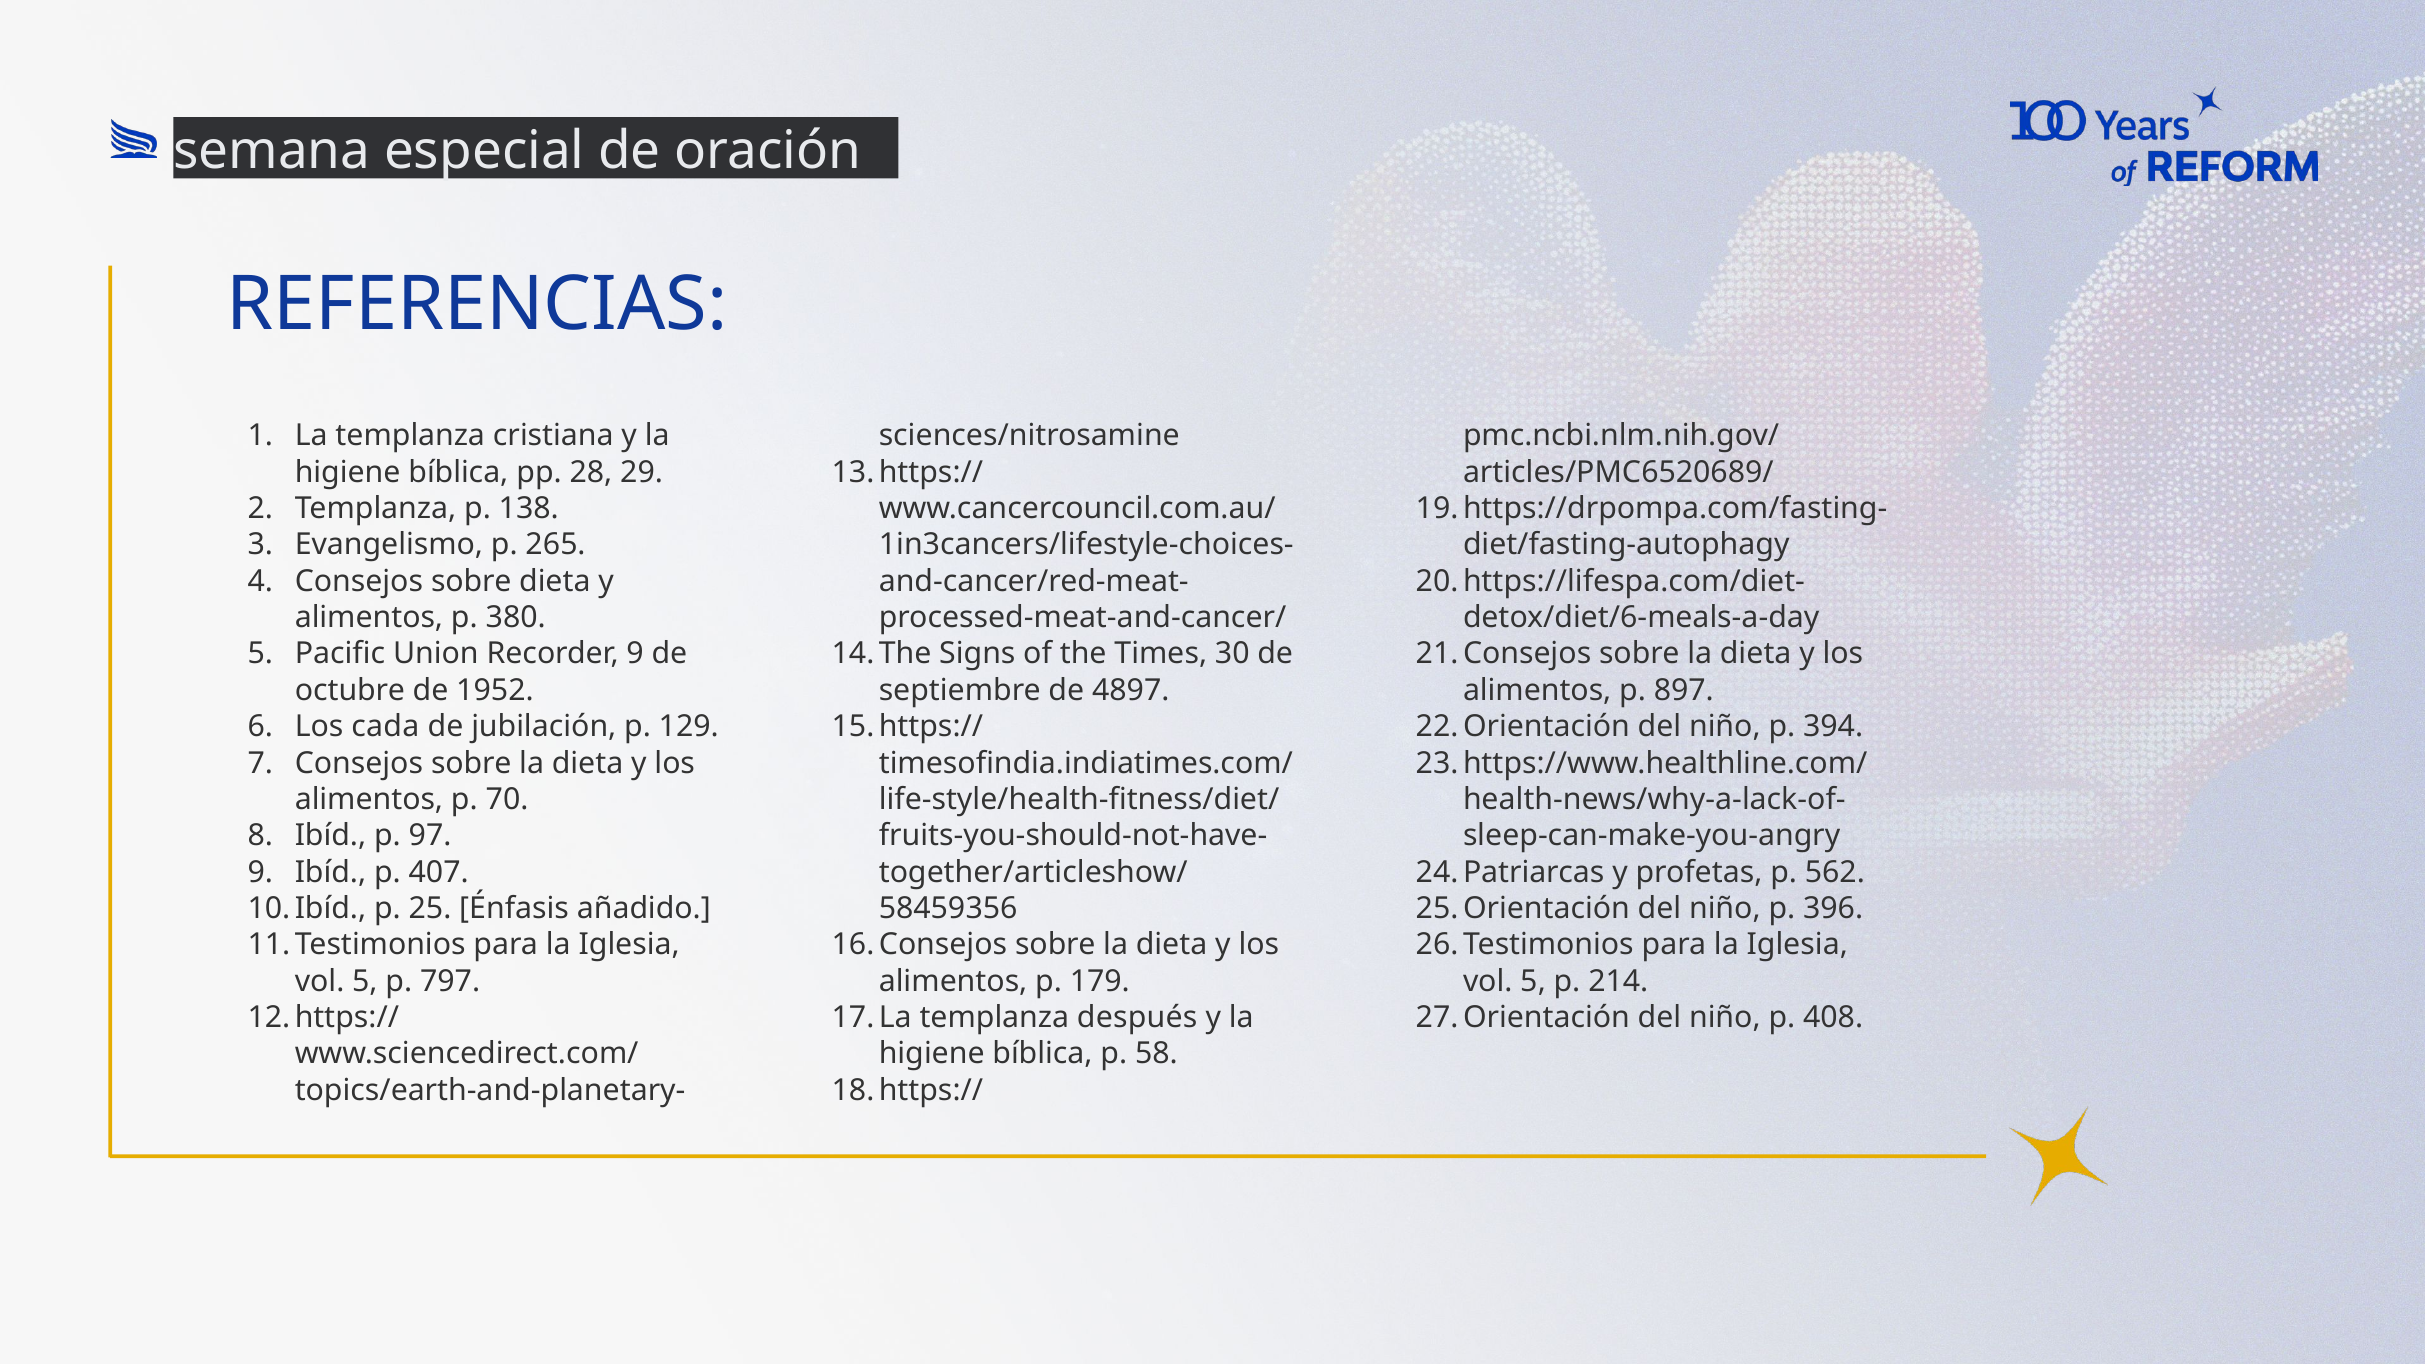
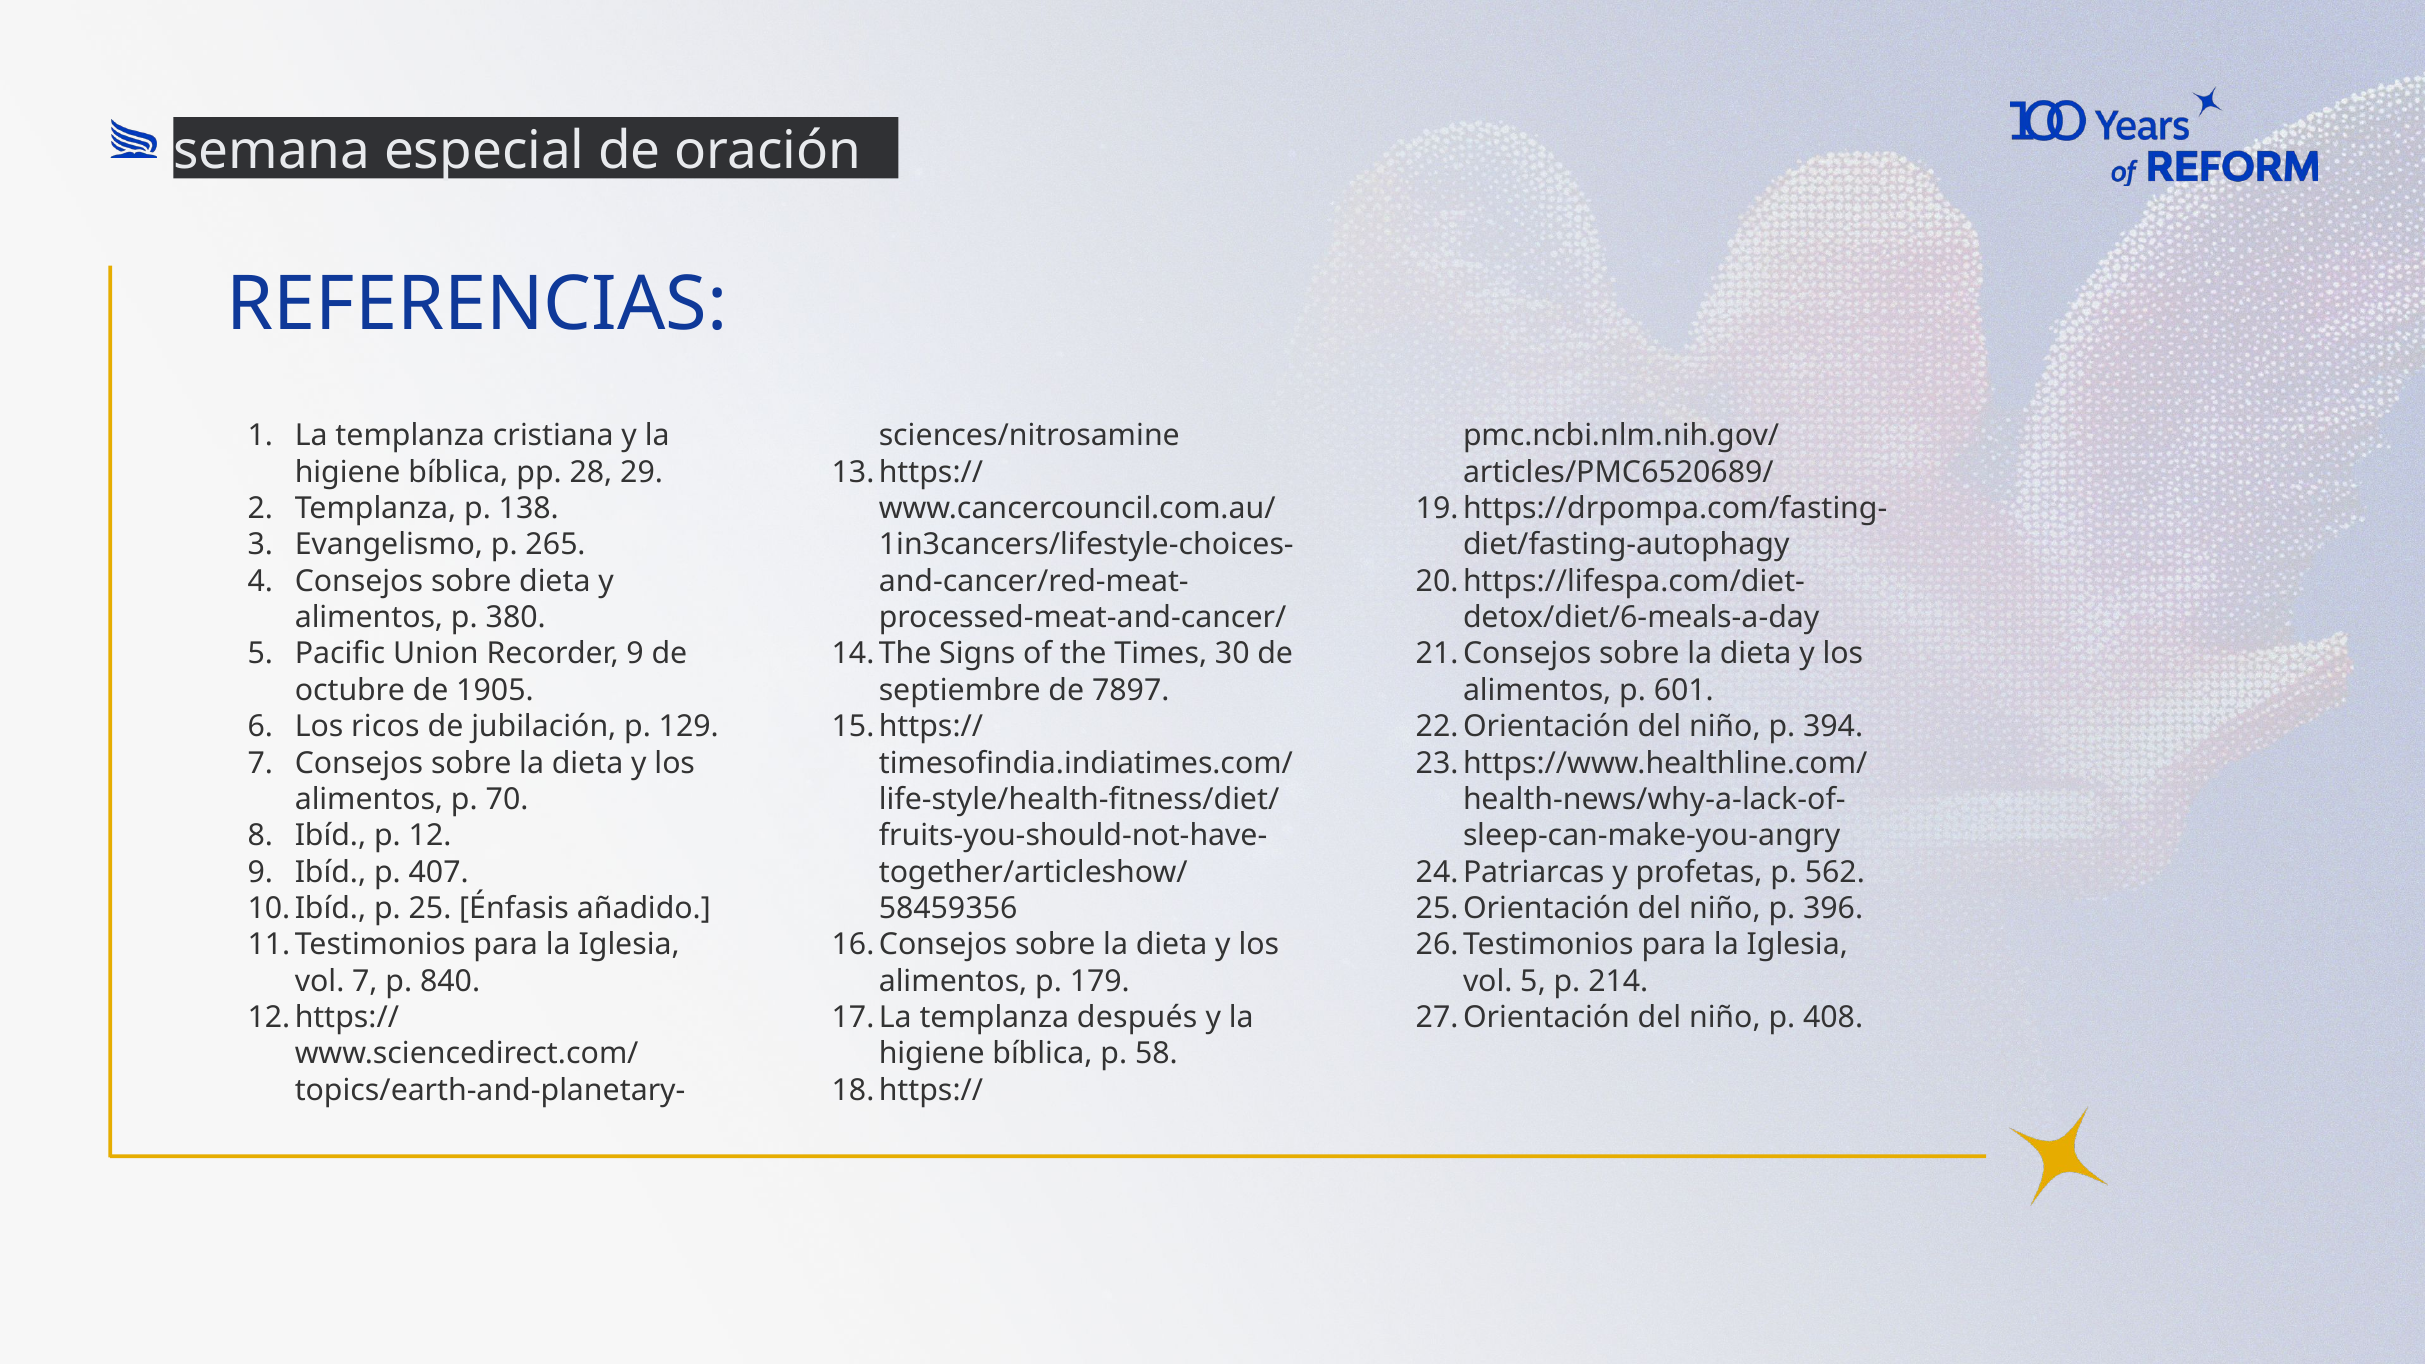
1952: 1952 -> 1905
4897: 4897 -> 7897
897: 897 -> 601
cada: cada -> ricos
97: 97 -> 12
5 at (365, 981): 5 -> 7
797: 797 -> 840
